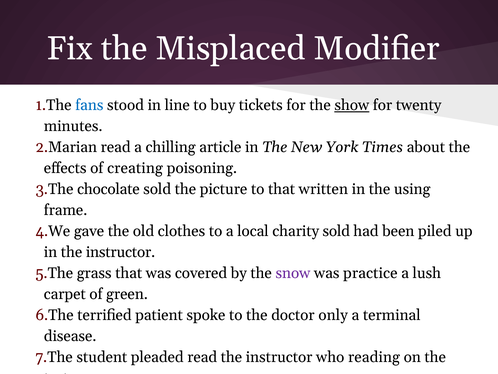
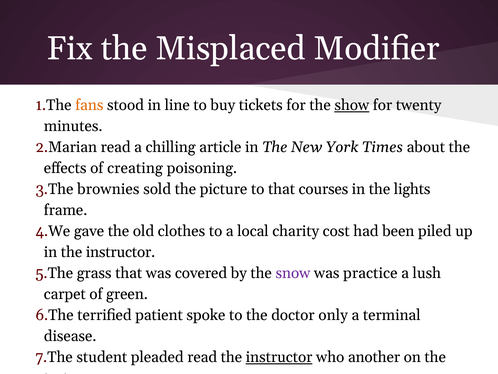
fans colour: blue -> orange
chocolate: chocolate -> brownies
written: written -> courses
using: using -> lights
charity sold: sold -> cost
instructor at (279, 357) underline: none -> present
reading: reading -> another
